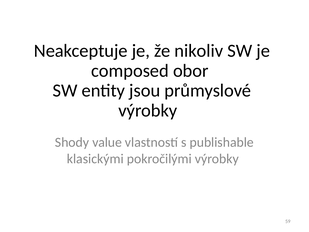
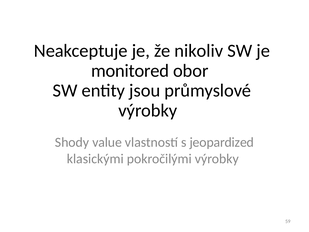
composed: composed -> monitored
publishable: publishable -> jeopardized
